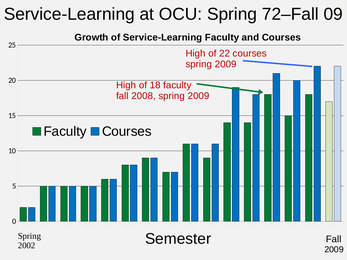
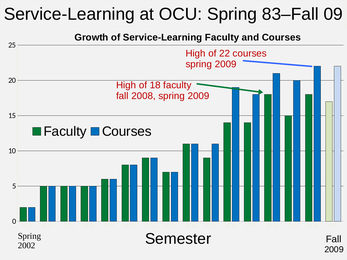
72–Fall: 72–Fall -> 83–Fall
